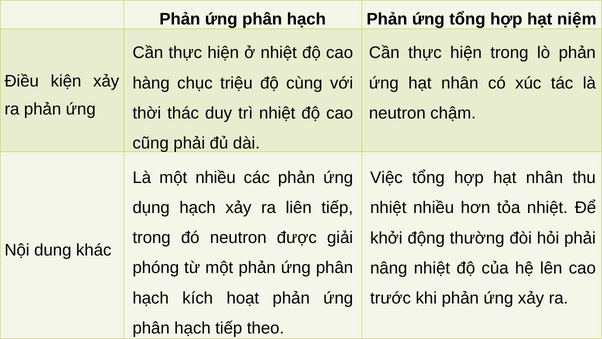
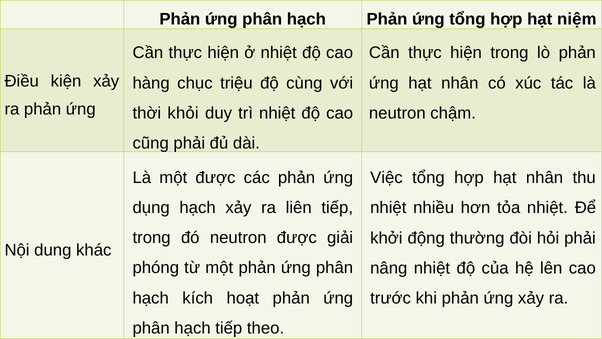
thác: thác -> khỏi
một nhiều: nhiều -> được
